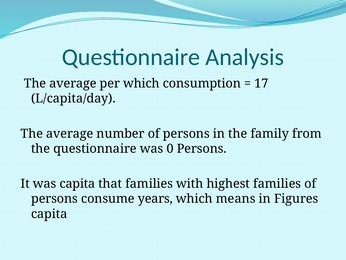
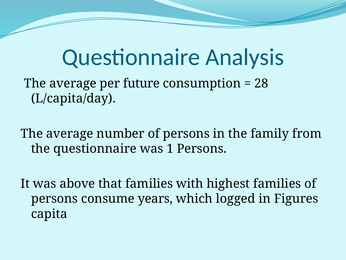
per which: which -> future
17: 17 -> 28
0: 0 -> 1
was capita: capita -> above
means: means -> logged
